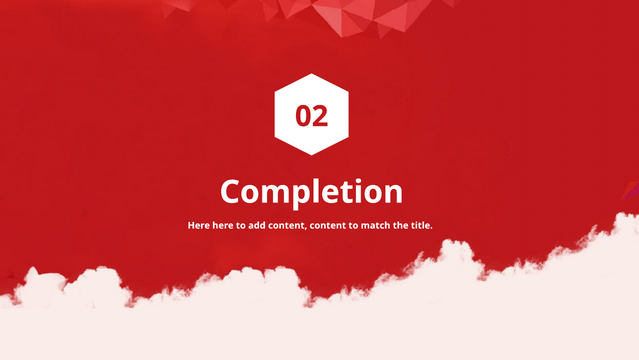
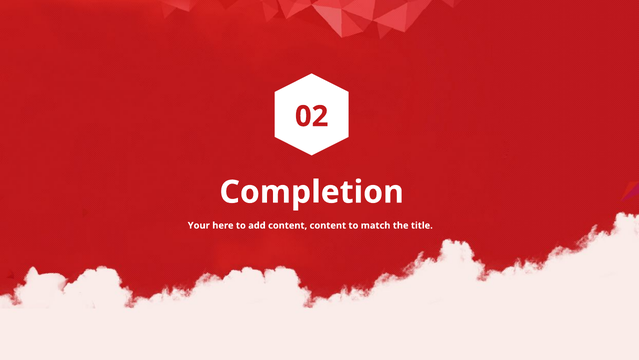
Here at (199, 225): Here -> Your
